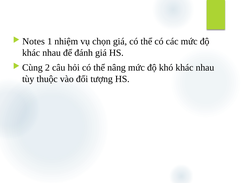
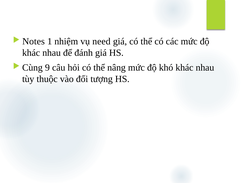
chọn: chọn -> need
2: 2 -> 9
